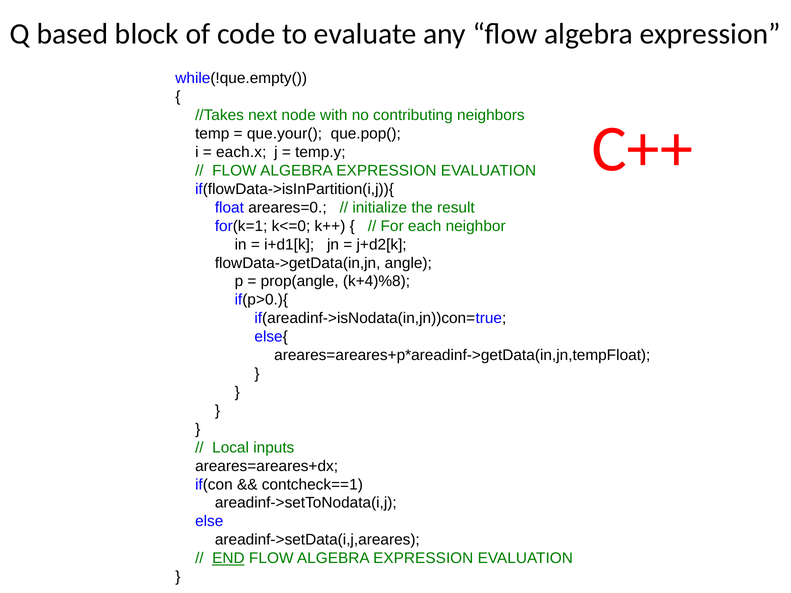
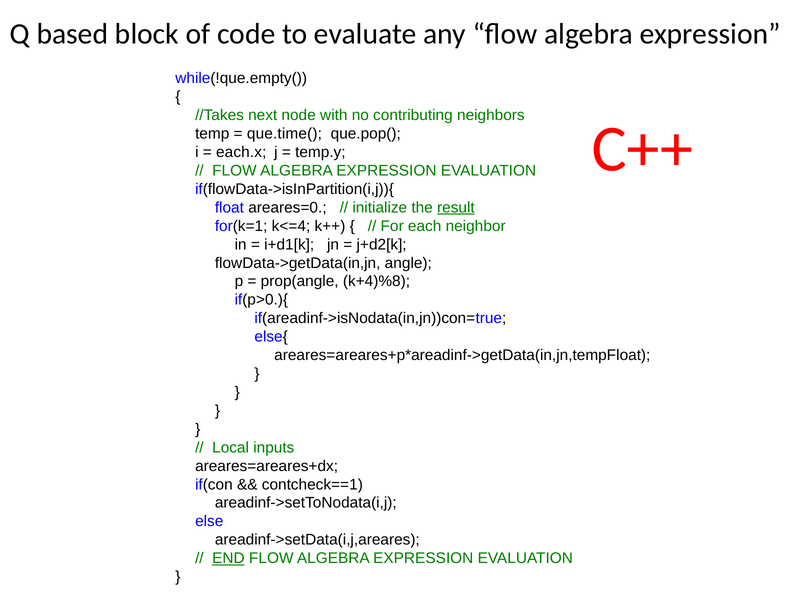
que.your(: que.your( -> que.time(
result underline: none -> present
k<=0: k<=0 -> k<=4
